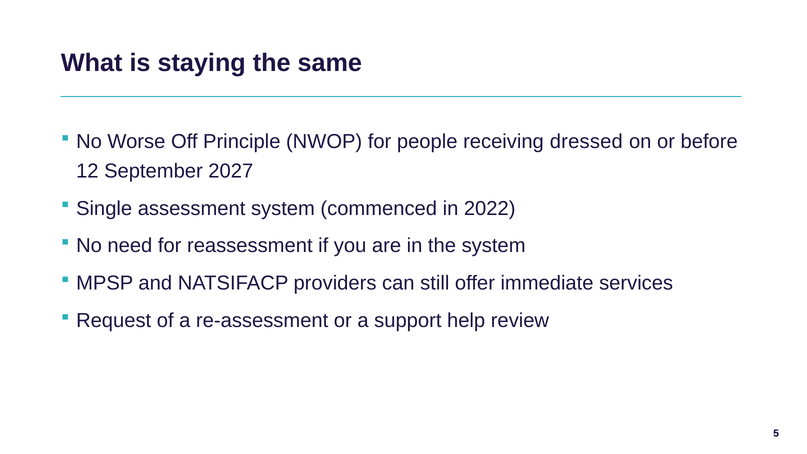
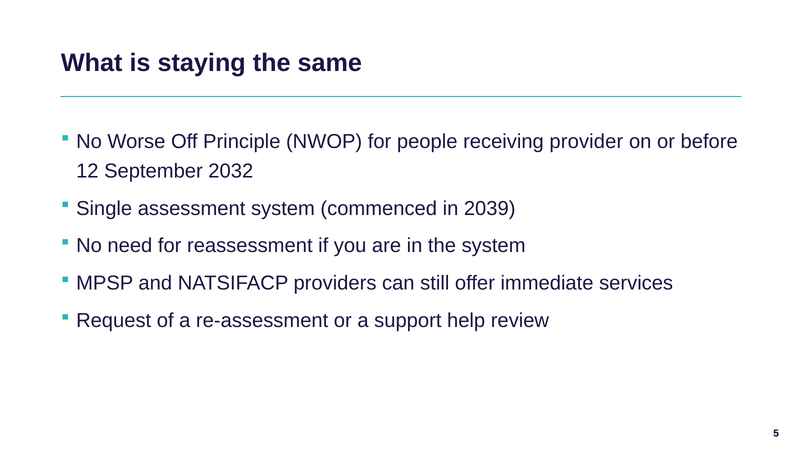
dressed: dressed -> provider
2027: 2027 -> 2032
2022: 2022 -> 2039
